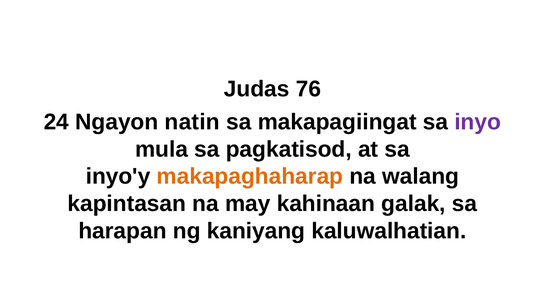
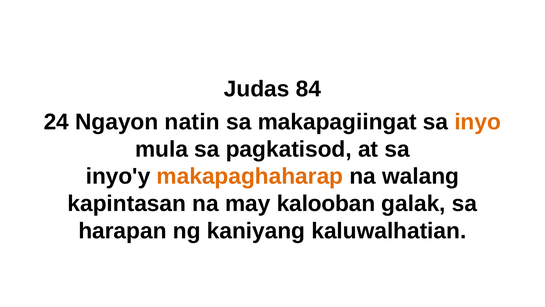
76: 76 -> 84
inyo colour: purple -> orange
kahinaan: kahinaan -> kalooban
